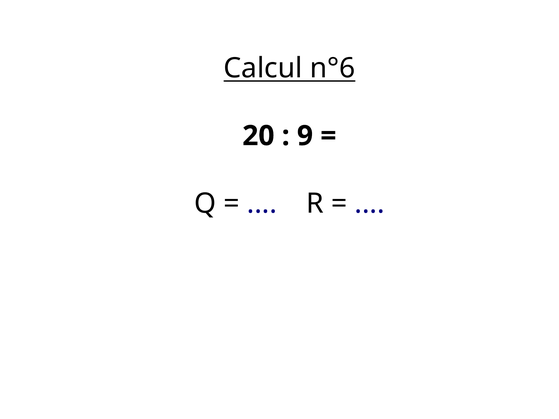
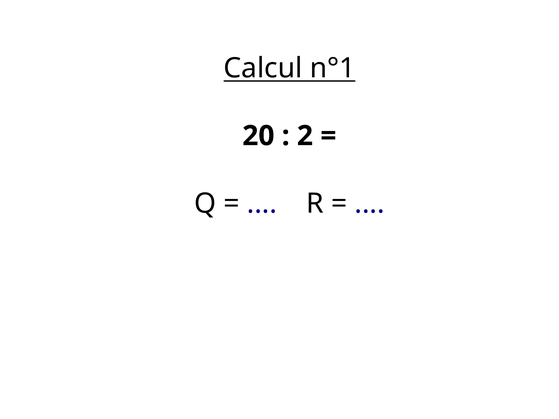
n°6: n°6 -> n°1
9: 9 -> 2
